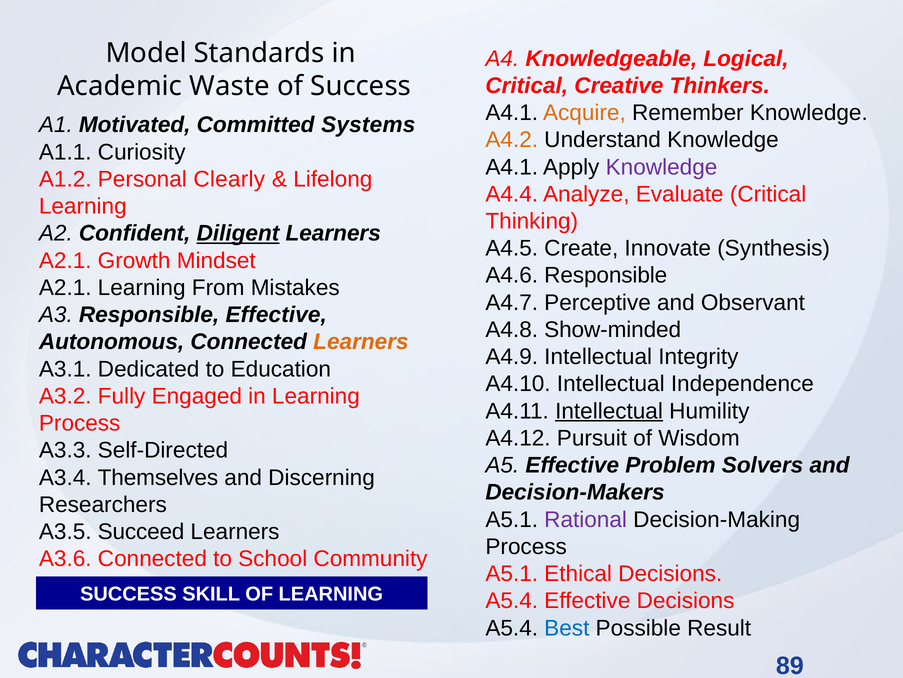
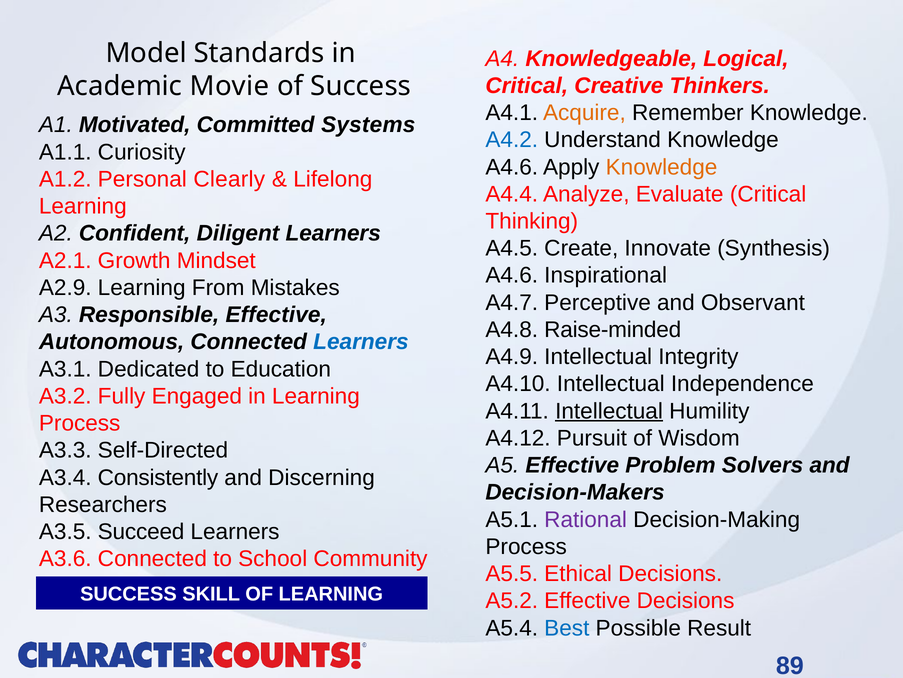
Waste: Waste -> Movie
A4.2 colour: orange -> blue
A4.1 at (512, 167): A4.1 -> A4.6
Knowledge at (662, 167) colour: purple -> orange
Diligent underline: present -> none
A4.6 Responsible: Responsible -> Inspirational
A2.1 at (65, 287): A2.1 -> A2.9
Show-minded: Show-minded -> Raise-minded
Learners at (361, 342) colour: orange -> blue
Themselves: Themselves -> Consistently
A5.1 at (512, 573): A5.1 -> A5.5
A5.4 at (512, 600): A5.4 -> A5.2
